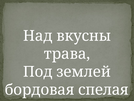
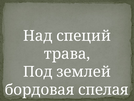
вкусны: вкусны -> специй
